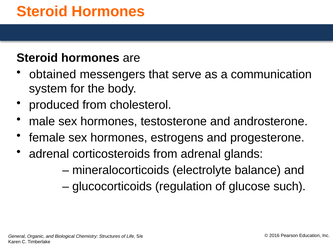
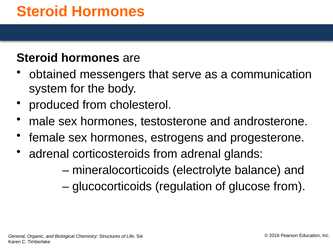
glucose such: such -> from
